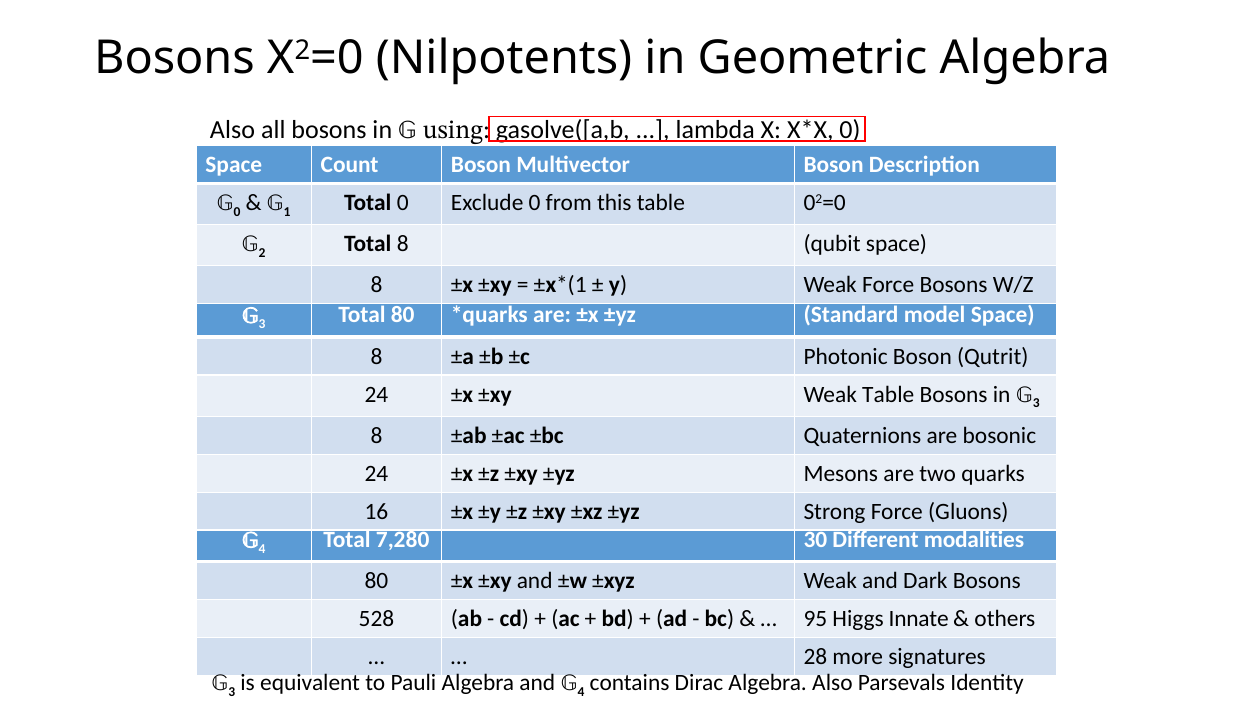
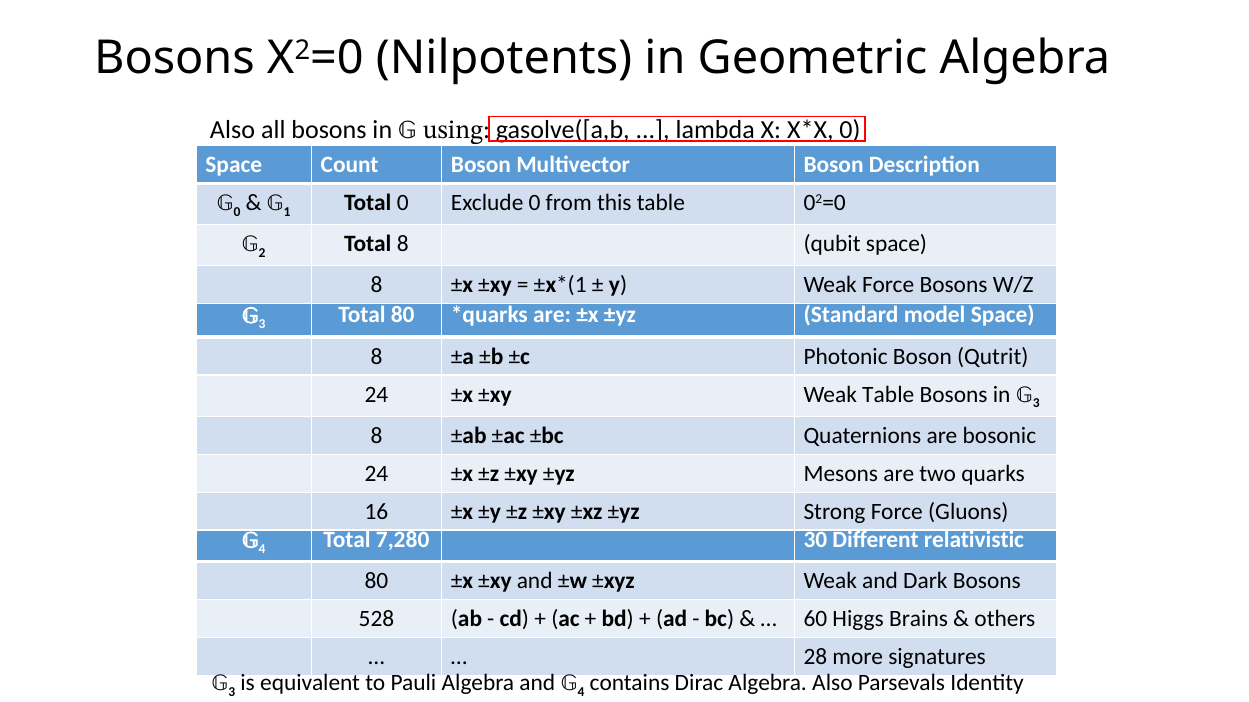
modalities: modalities -> relativistic
95: 95 -> 60
Innate: Innate -> Brains
